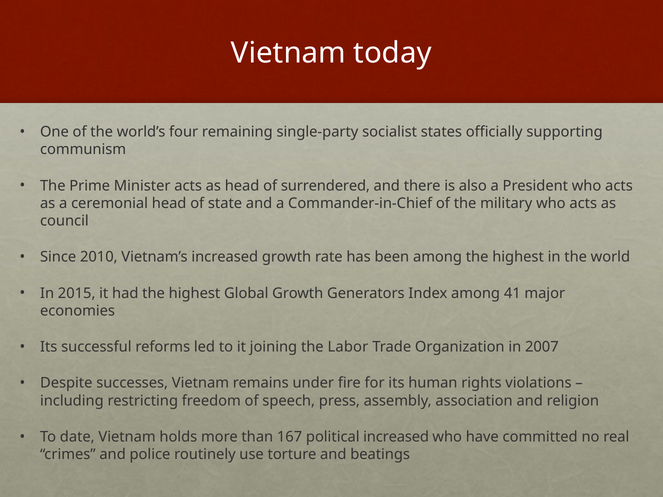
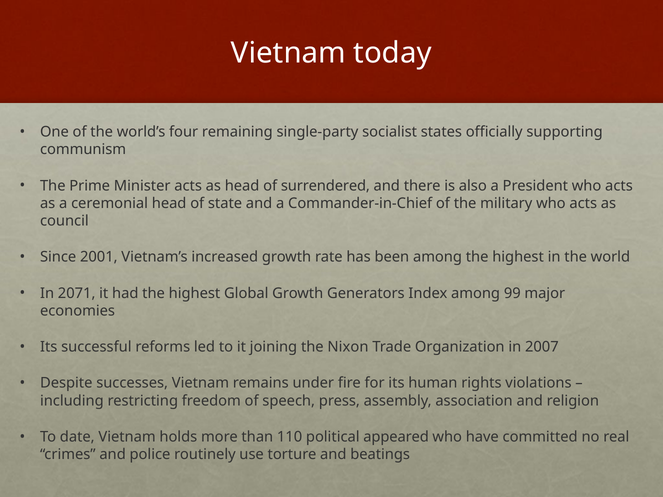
2010: 2010 -> 2001
2015: 2015 -> 2071
41: 41 -> 99
Labor: Labor -> Nixon
167: 167 -> 110
political increased: increased -> appeared
